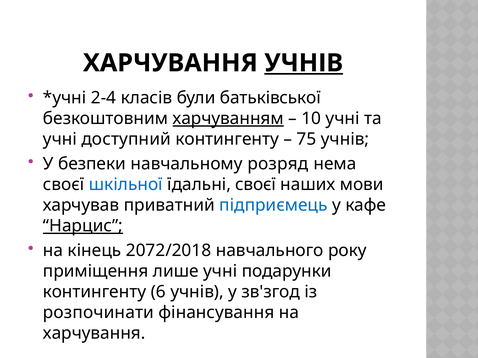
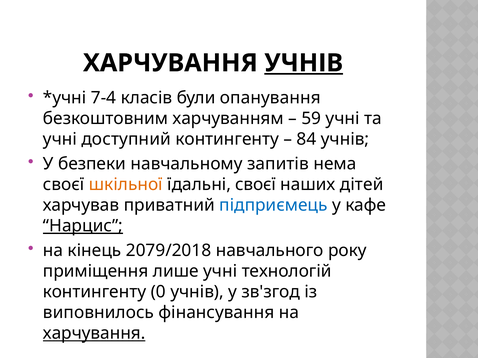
2-4: 2-4 -> 7-4
батьківської: батьківської -> опанування
харчуванням underline: present -> none
10: 10 -> 59
75: 75 -> 84
розряд: розряд -> запитів
шкільної colour: blue -> orange
мови: мови -> дітей
2072/2018: 2072/2018 -> 2079/2018
подарунки: подарунки -> технологій
6: 6 -> 0
розпочинати: розпочинати -> виповнилось
харчування at (94, 334) underline: none -> present
